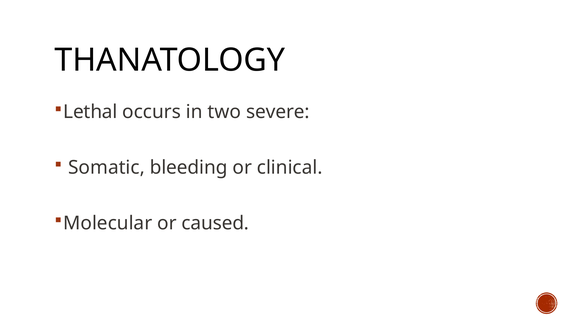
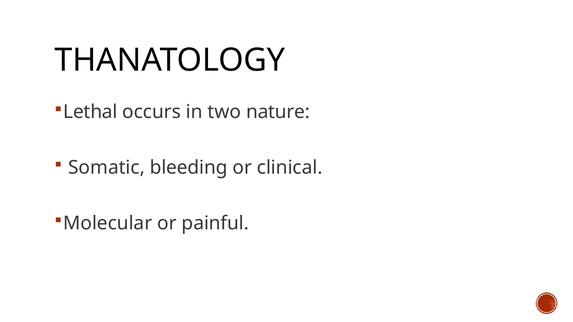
severe: severe -> nature
caused: caused -> painful
